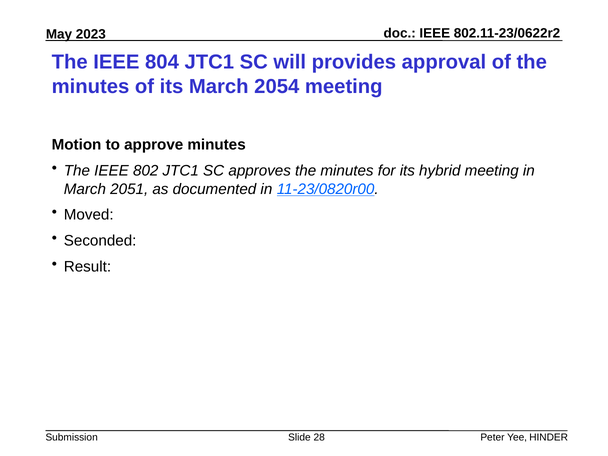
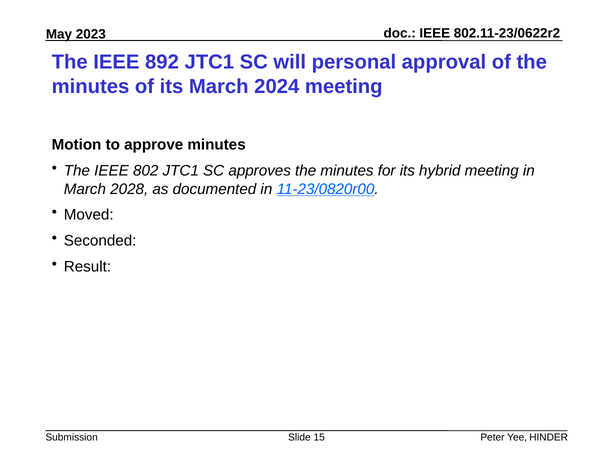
804: 804 -> 892
provides: provides -> personal
2054: 2054 -> 2024
2051: 2051 -> 2028
28: 28 -> 15
